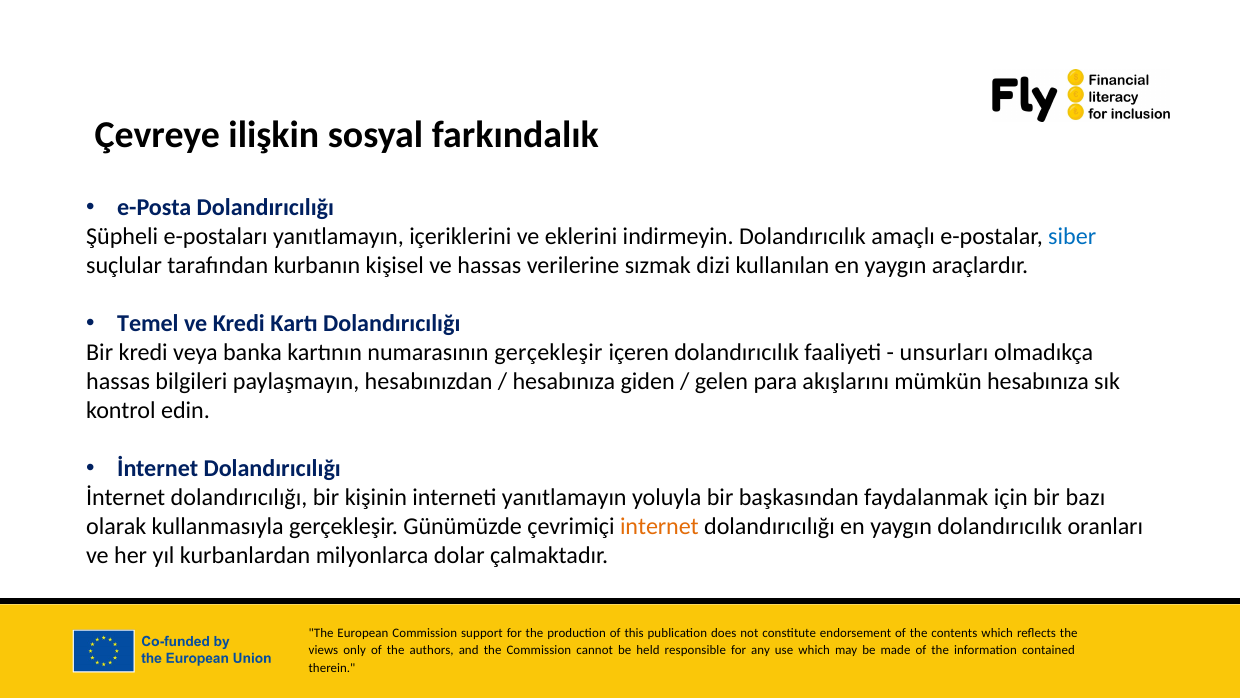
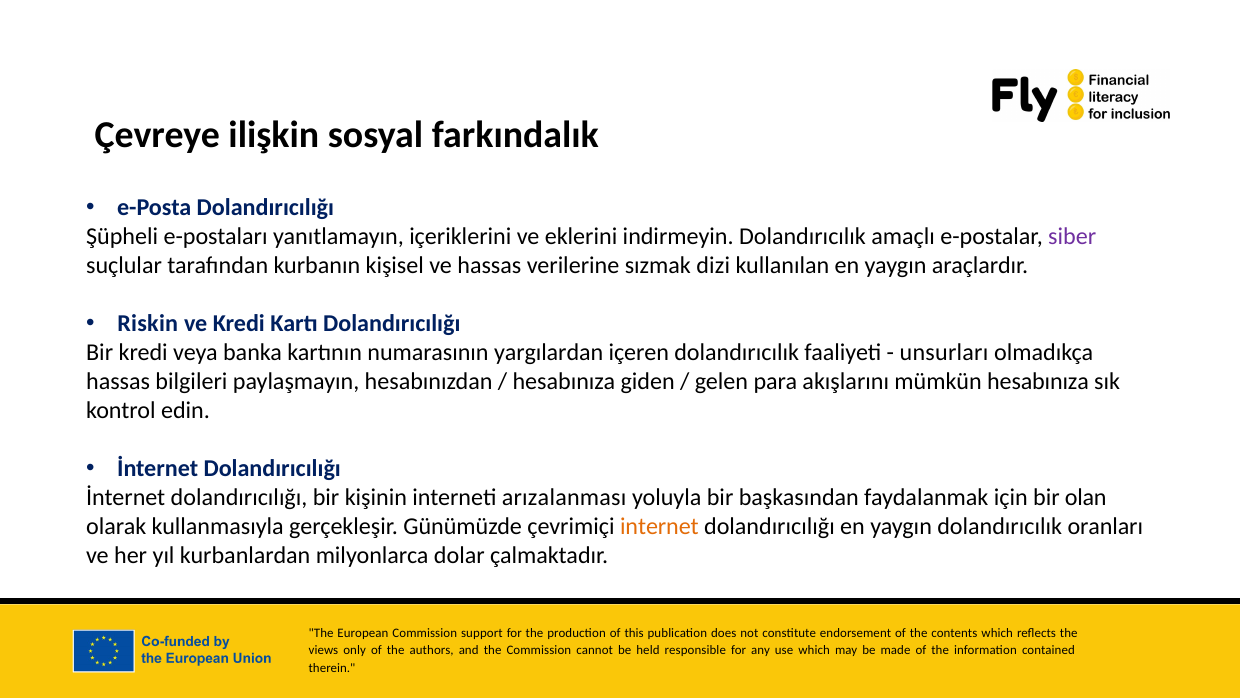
siber colour: blue -> purple
Temel: Temel -> Riskin
numarasının gerçekleşir: gerçekleşir -> yargılardan
interneti yanıtlamayın: yanıtlamayın -> arızalanması
bazı: bazı -> olan
